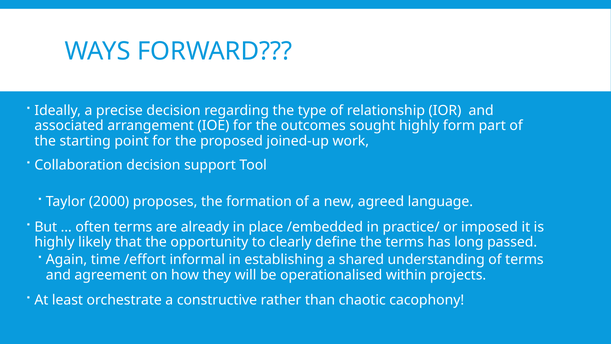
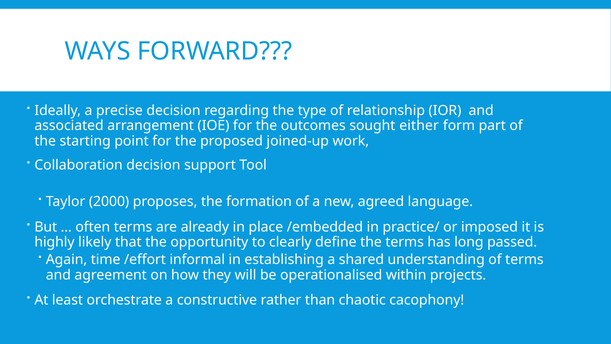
sought highly: highly -> either
